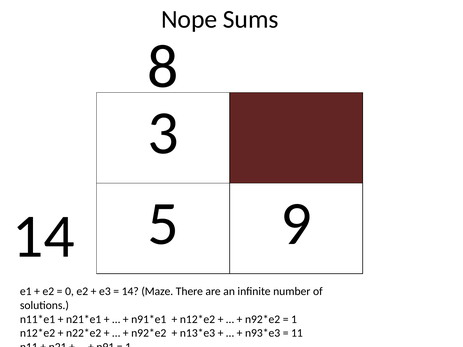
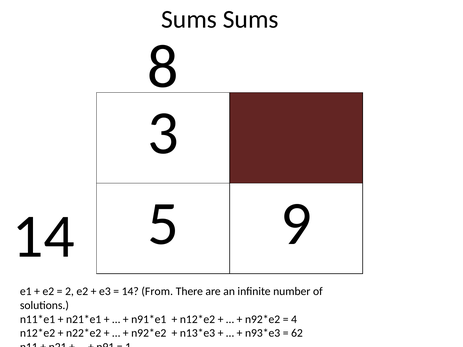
Nope at (189, 20): Nope -> Sums
0: 0 -> 2
Maze: Maze -> From
1 at (294, 319): 1 -> 4
11: 11 -> 62
